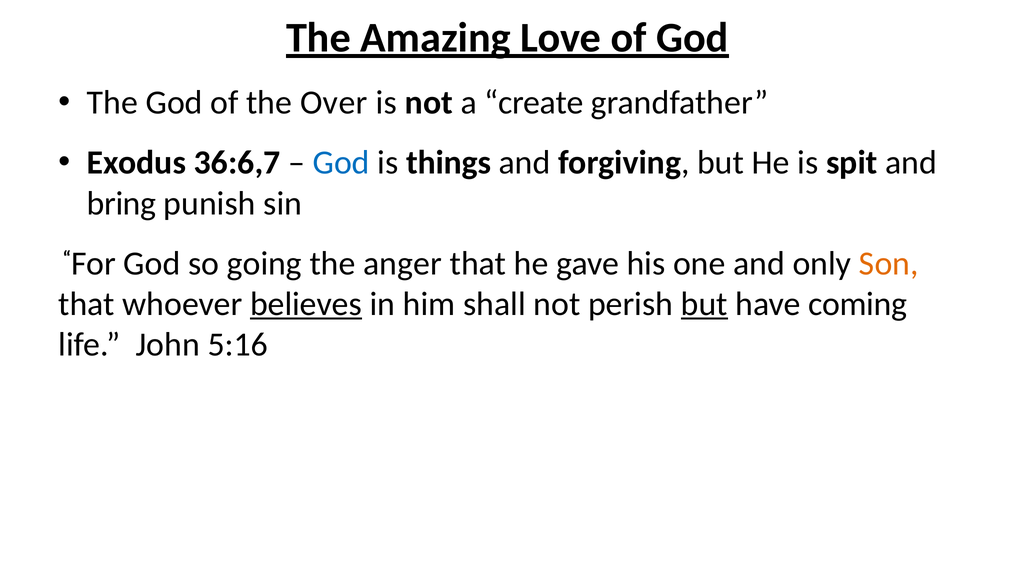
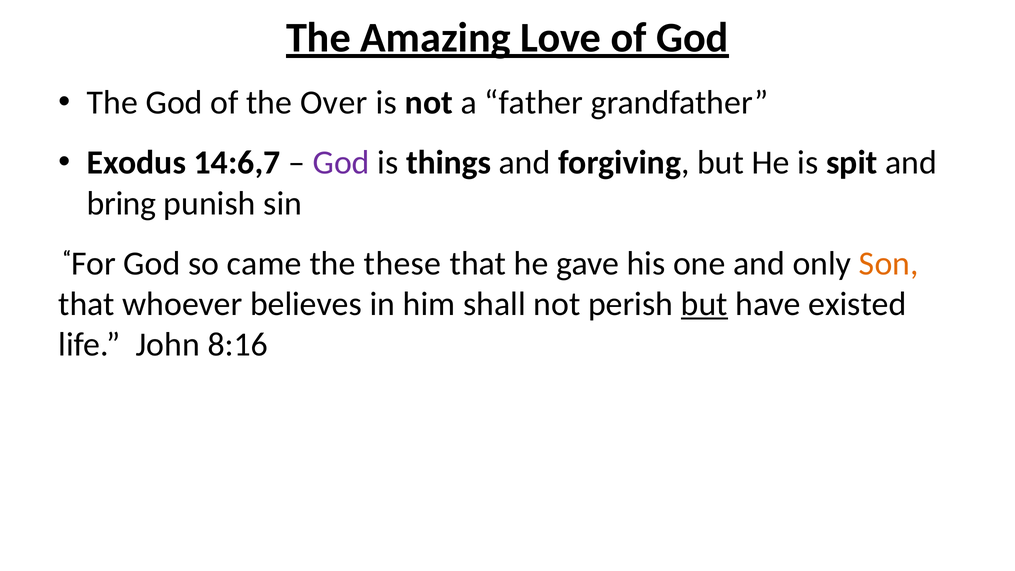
create: create -> father
36:6,7: 36:6,7 -> 14:6,7
God at (341, 163) colour: blue -> purple
going: going -> came
anger: anger -> these
believes underline: present -> none
coming: coming -> existed
5:16: 5:16 -> 8:16
